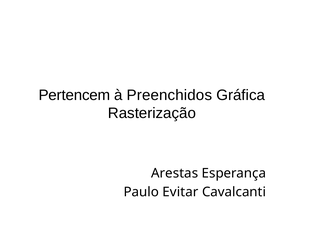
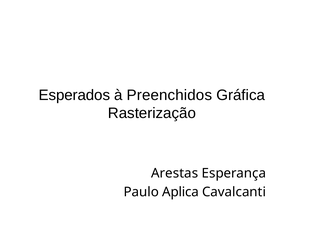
Pertencem: Pertencem -> Esperados
Evitar: Evitar -> Aplica
